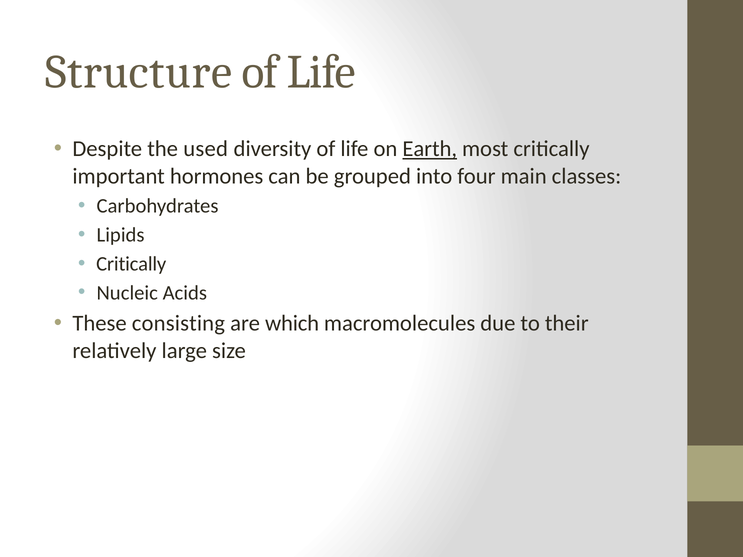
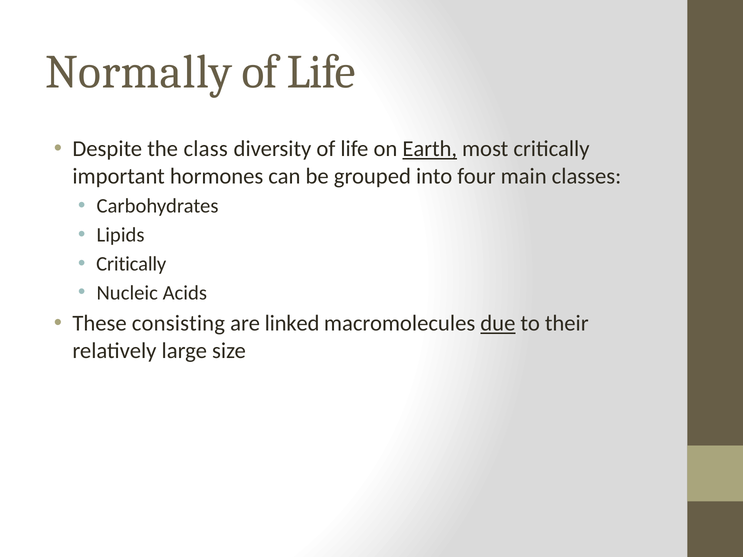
Structure: Structure -> Normally
used: used -> class
which: which -> linked
due underline: none -> present
